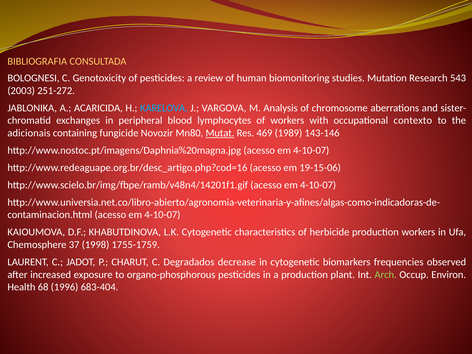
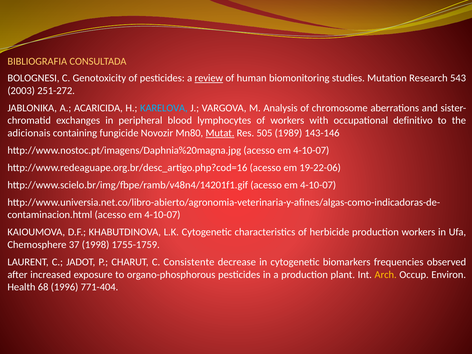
review underline: none -> present
contexto: contexto -> definitivo
469: 469 -> 505
19-15-06: 19-15-06 -> 19-22-06
Degradados: Degradados -> Consistente
Arch colour: light green -> yellow
683-404: 683-404 -> 771-404
